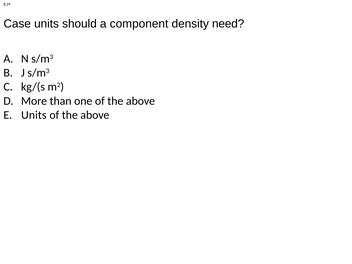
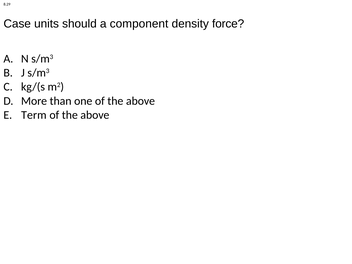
need: need -> force
Units at (34, 115): Units -> Term
